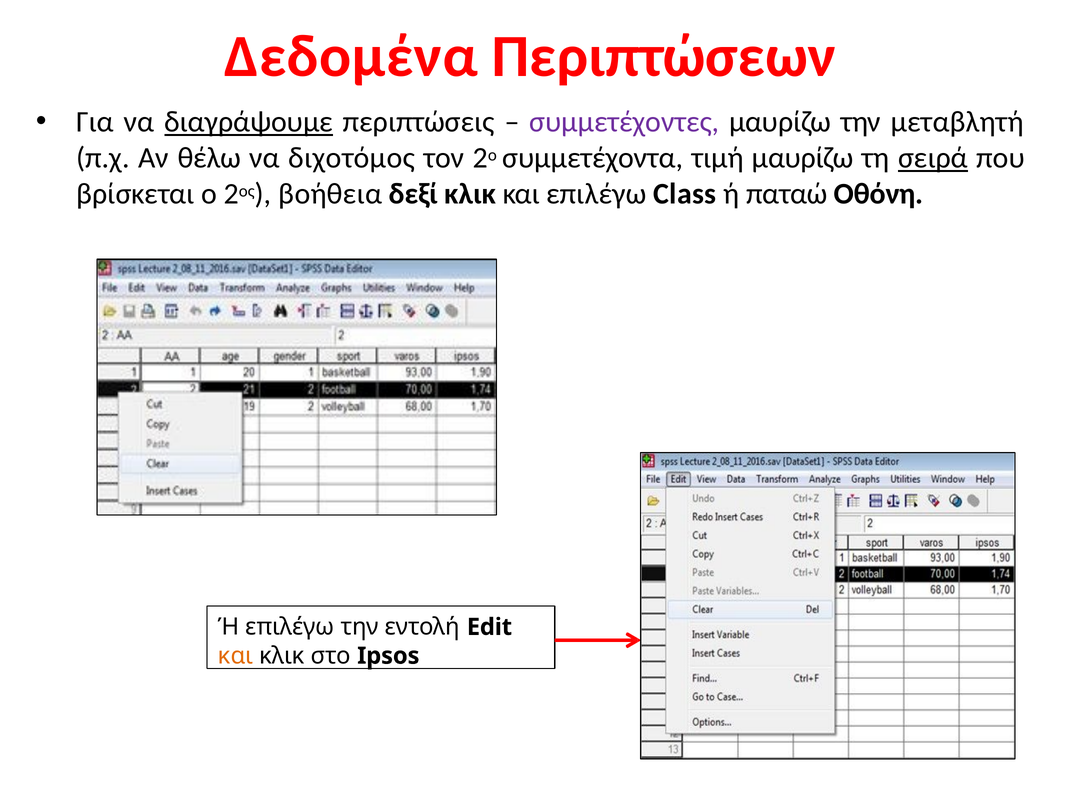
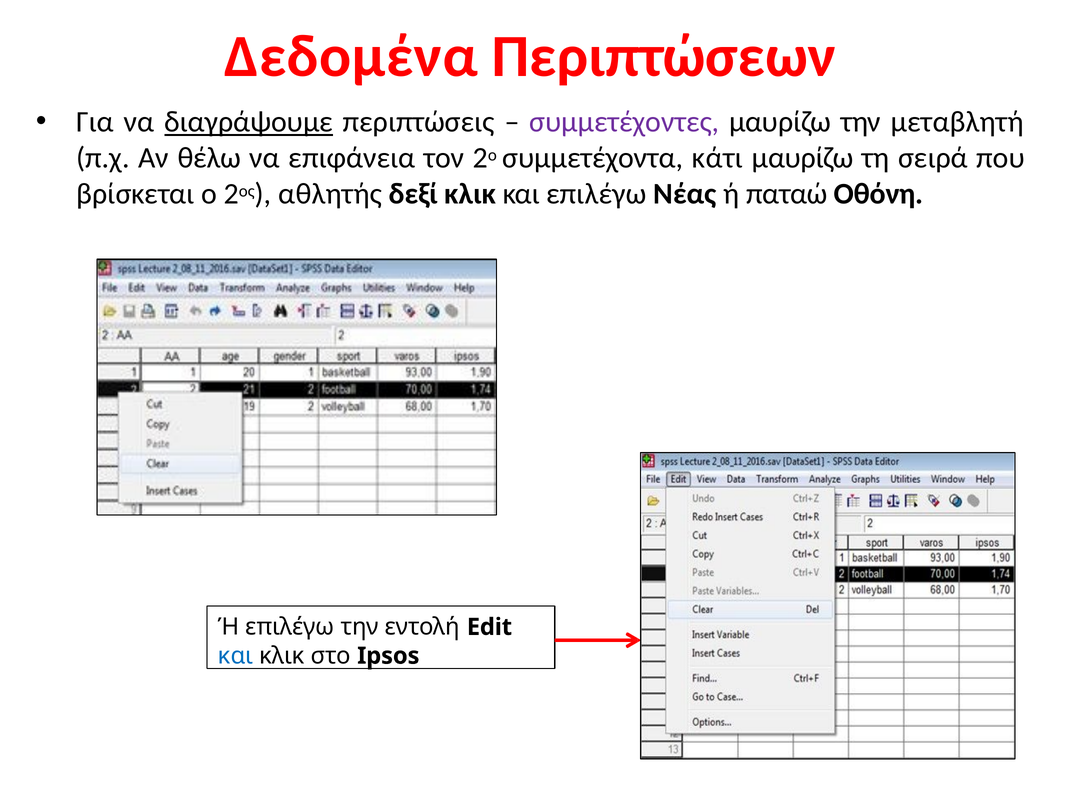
διχοτόμος: διχοτόμος -> επιφάνεια
τιμή: τιμή -> κάτι
σειρά underline: present -> none
βοήθεια: βοήθεια -> αθλητής
Class: Class -> Νέας
και at (236, 656) colour: orange -> blue
